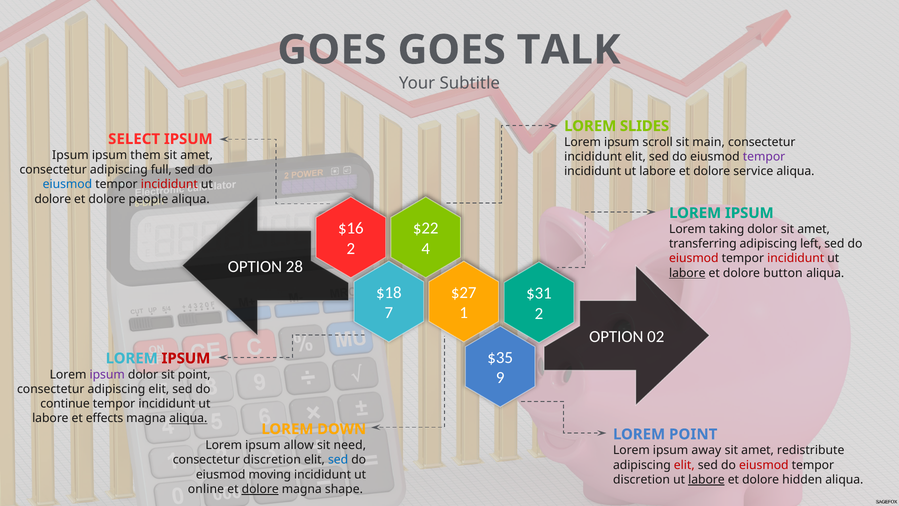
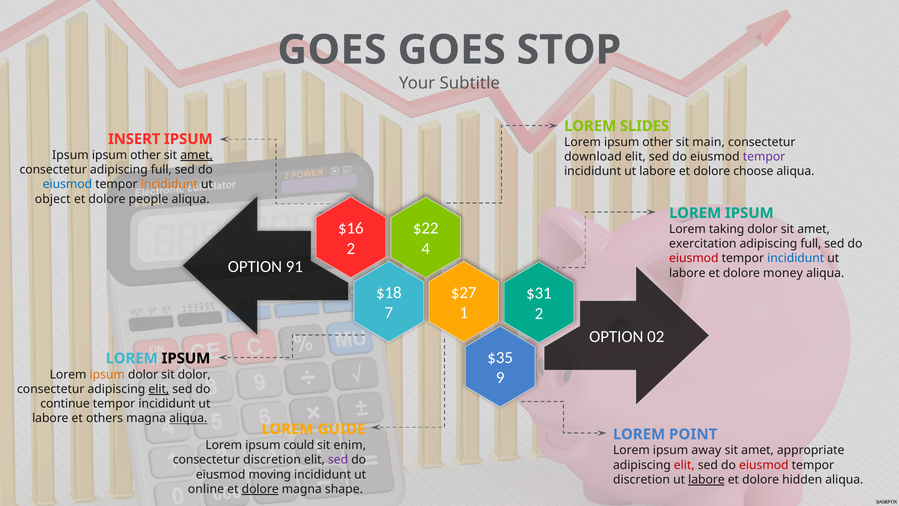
TALK: TALK -> STOP
SELECT: SELECT -> INSERT
Lorem ipsum scroll: scroll -> other
them at (146, 155): them -> other
amet at (197, 155) underline: none -> present
incididunt at (593, 157): incididunt -> download
service: service -> choose
incididunt at (169, 184) colour: red -> orange
dolore at (53, 199): dolore -> object
transferring: transferring -> exercitation
left at (811, 244): left -> full
incididunt at (796, 258) colour: red -> blue
28: 28 -> 91
labore at (687, 273) underline: present -> none
button: button -> money
IPSUM at (186, 358) colour: red -> black
ipsum at (107, 374) colour: purple -> orange
sit point: point -> dolor
elit at (159, 389) underline: none -> present
effects: effects -> others
DOWN: DOWN -> GUIDE
allow: allow -> could
need: need -> enim
redistribute: redistribute -> appropriate
sed at (338, 460) colour: blue -> purple
